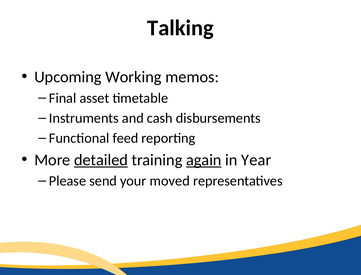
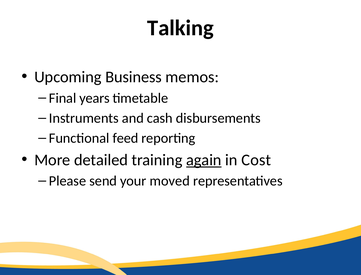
Working: Working -> Business
asset: asset -> years
detailed underline: present -> none
Year: Year -> Cost
